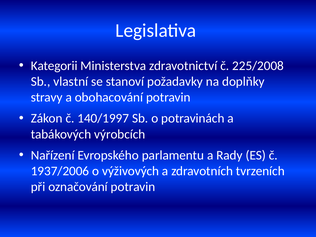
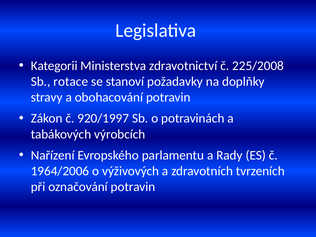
vlastní: vlastní -> rotace
140/1997: 140/1997 -> 920/1997
1937/2006: 1937/2006 -> 1964/2006
